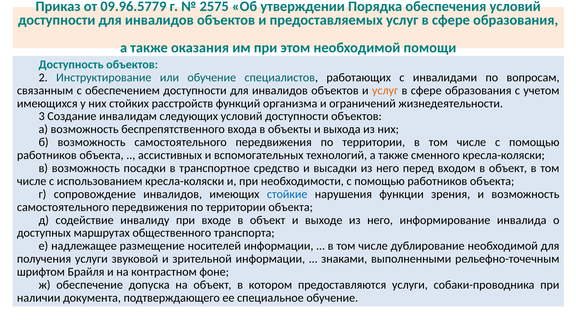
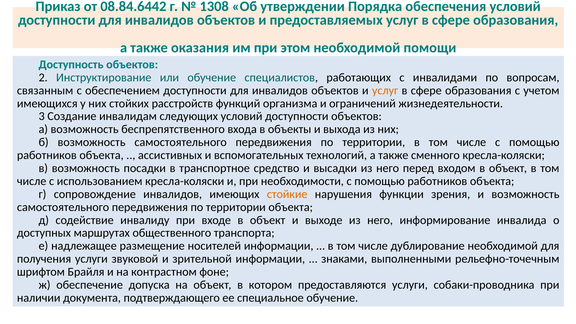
09.96.5779: 09.96.5779 -> 08.84.6442
2575: 2575 -> 1308
стойкие colour: blue -> orange
